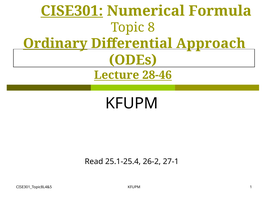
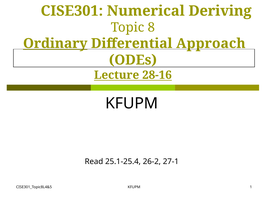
CISE301 underline: present -> none
Formula: Formula -> Deriving
28-46: 28-46 -> 28-16
